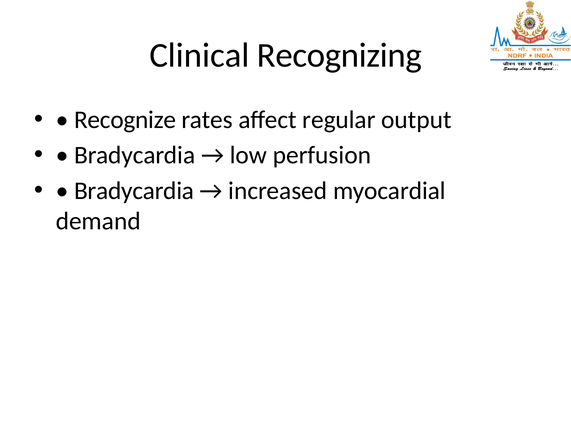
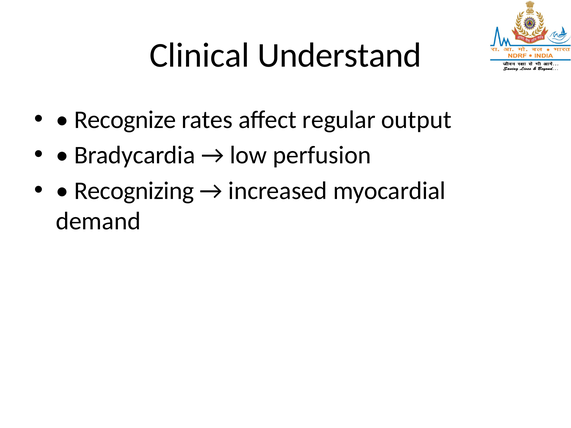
Recognizing: Recognizing -> Understand
Bradycardia at (134, 191): Bradycardia -> Recognizing
